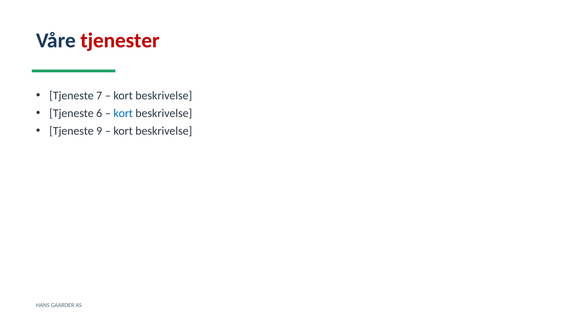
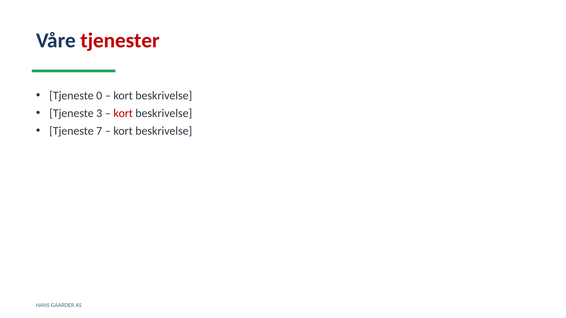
7: 7 -> 0
6: 6 -> 3
kort at (123, 114) colour: blue -> red
9: 9 -> 7
